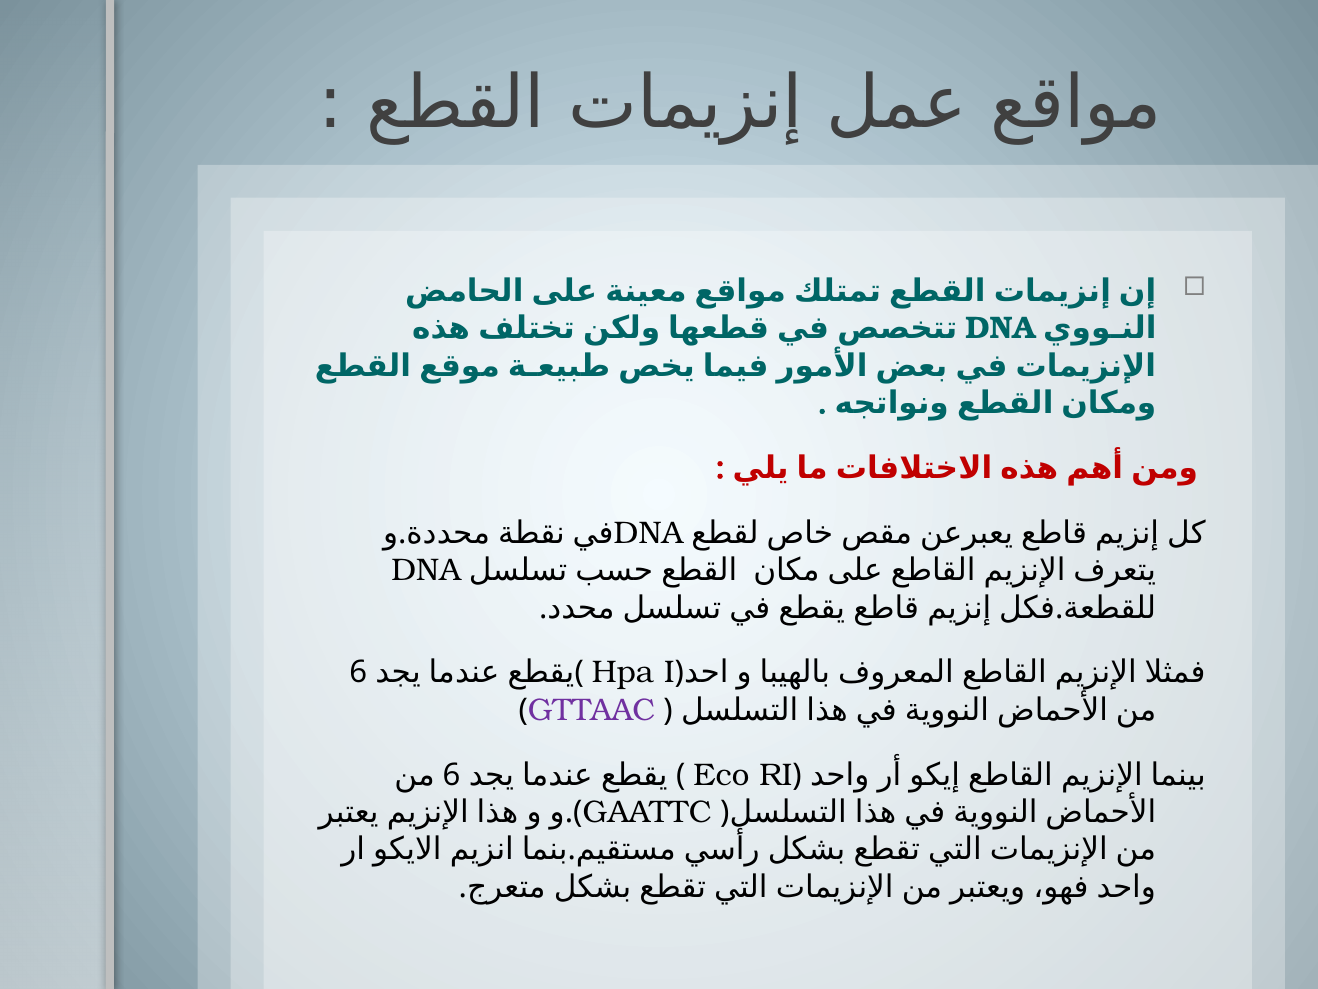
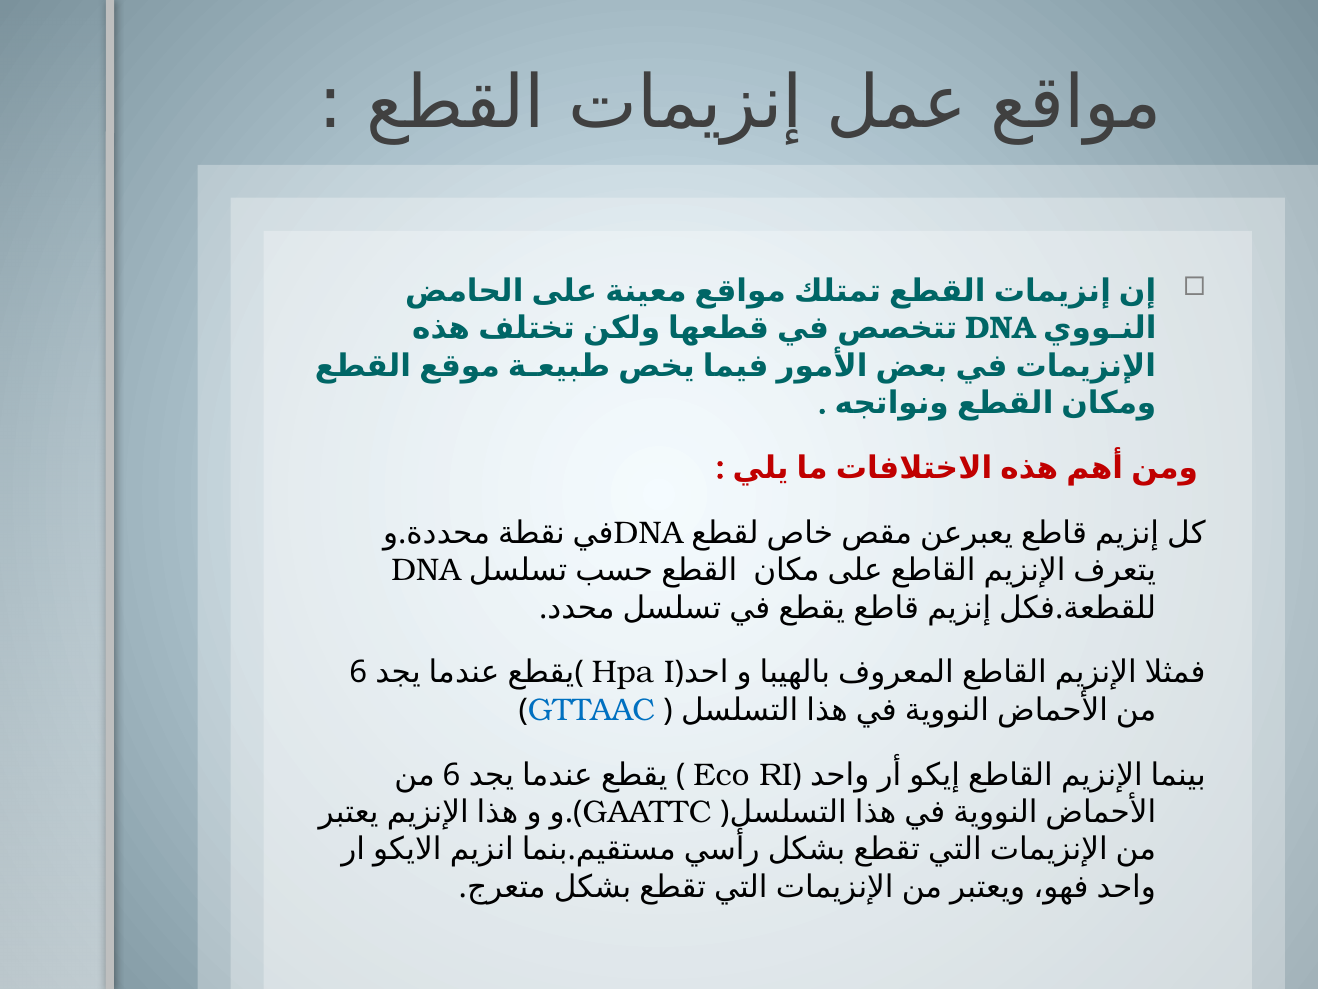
GTTAAC colour: purple -> blue
